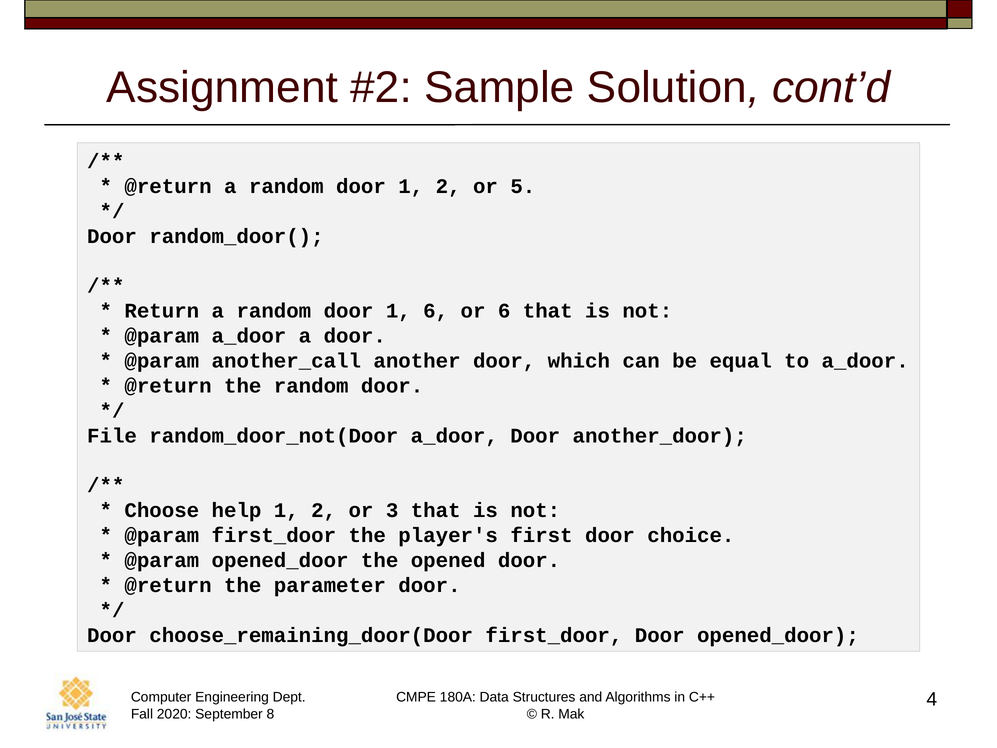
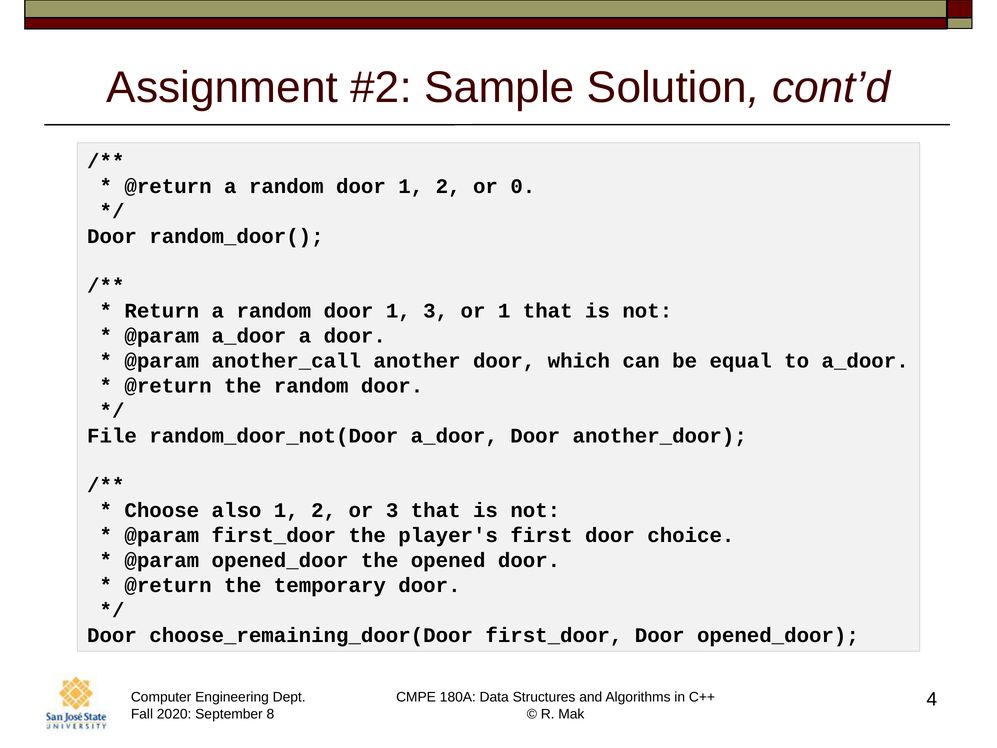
5: 5 -> 0
1 6: 6 -> 3
or 6: 6 -> 1
help: help -> also
parameter: parameter -> temporary
